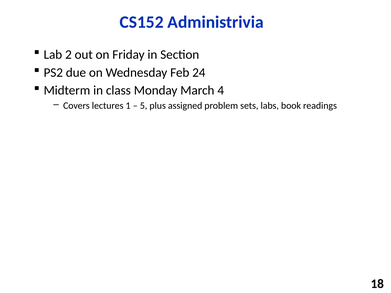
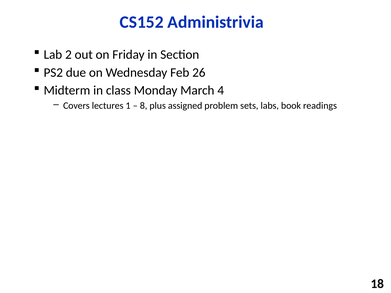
24: 24 -> 26
5: 5 -> 8
